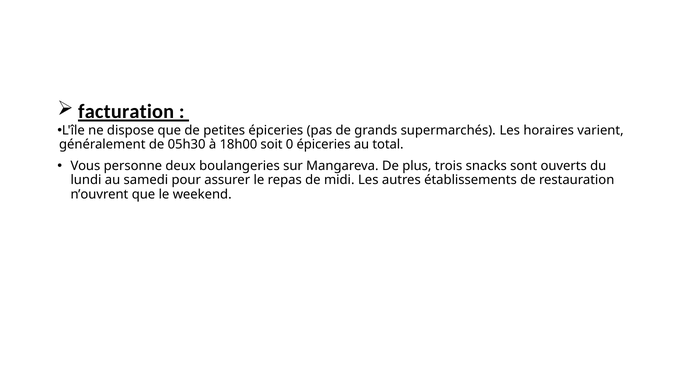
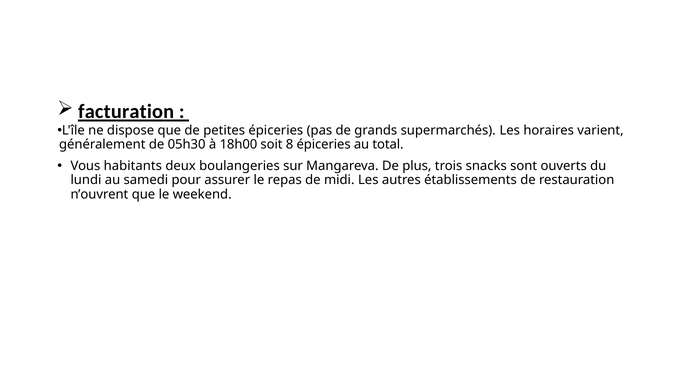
0: 0 -> 8
personne: personne -> habitants
